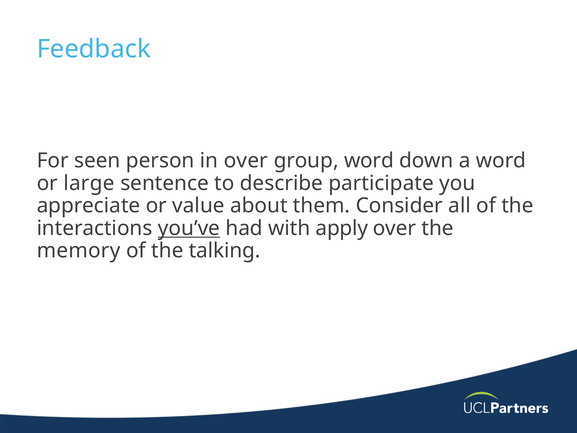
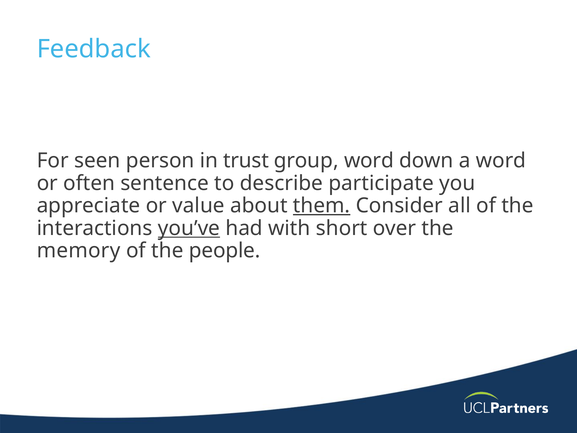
in over: over -> trust
large: large -> often
them underline: none -> present
apply: apply -> short
talking: talking -> people
